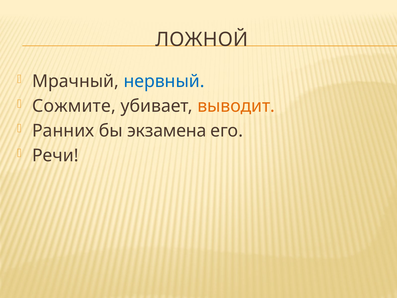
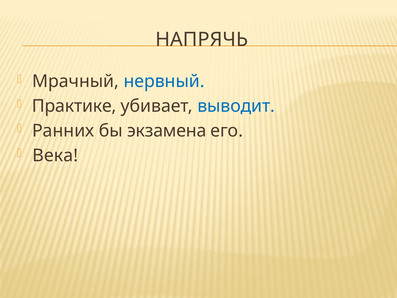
ЛОЖНОЙ: ЛОЖНОЙ -> НАПРЯЧЬ
Сожмите: Сожмите -> Практике
выводит colour: orange -> blue
Речи: Речи -> Века
